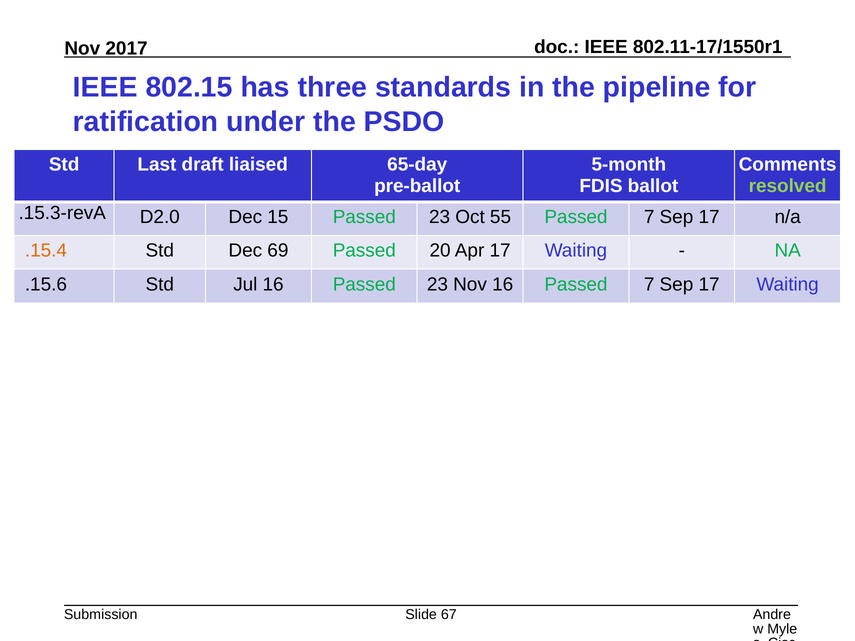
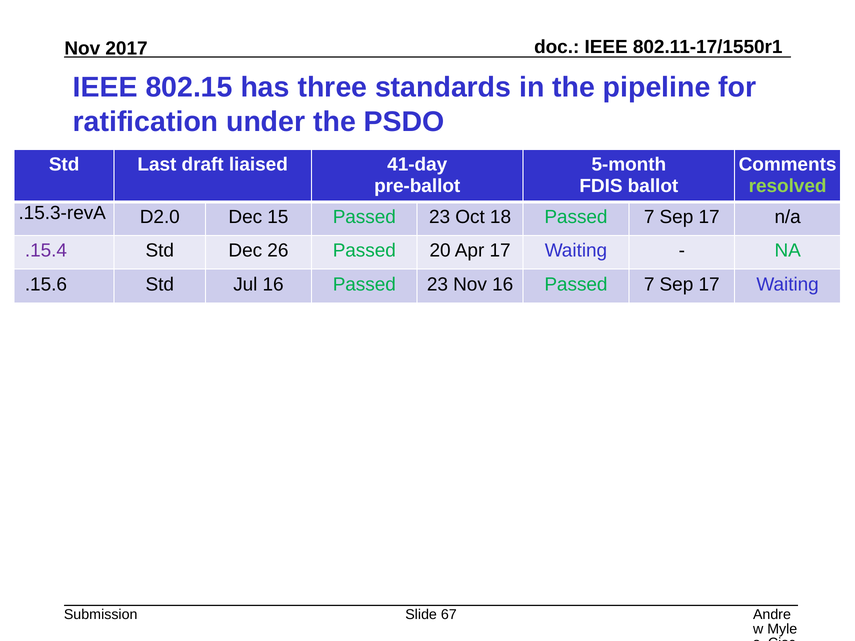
65-day: 65-day -> 41-day
55: 55 -> 18
.15.4 colour: orange -> purple
69: 69 -> 26
